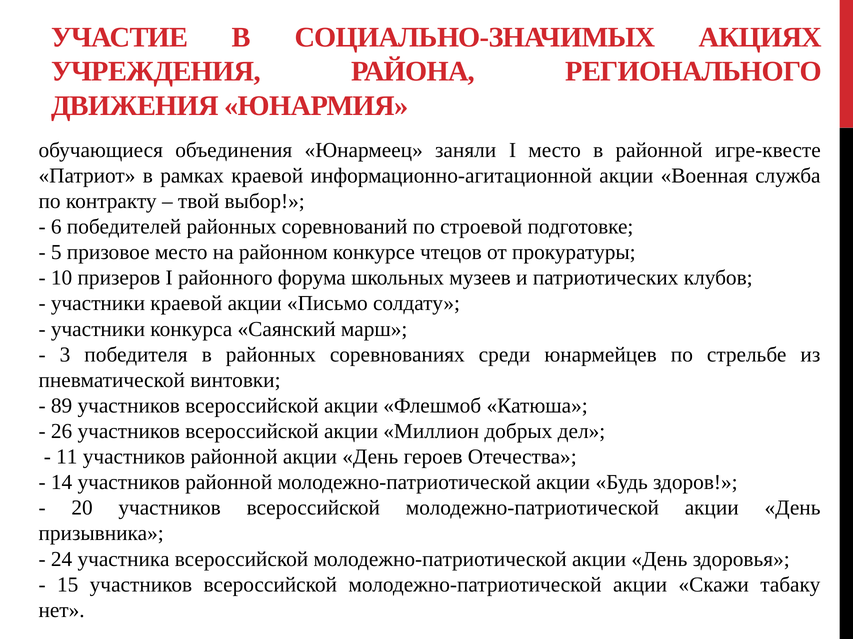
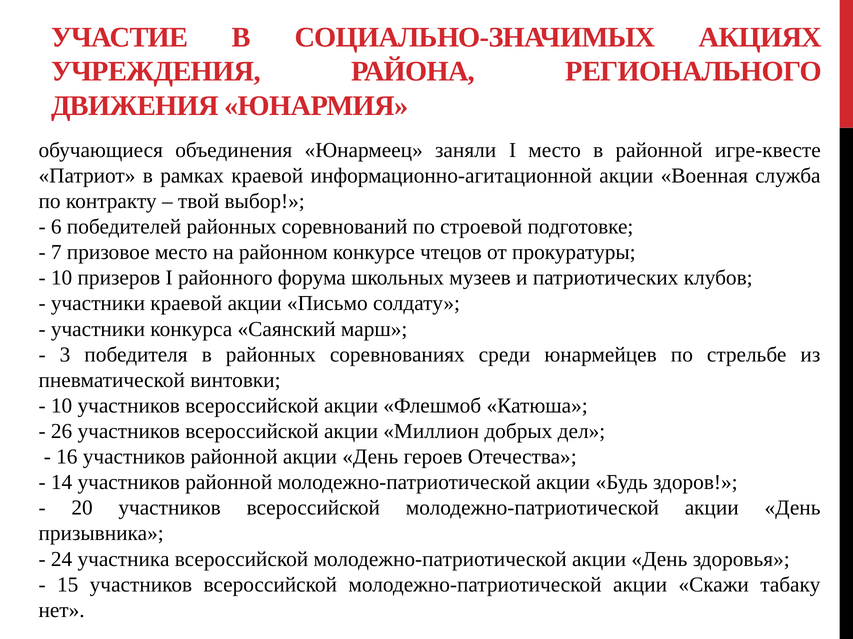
5: 5 -> 7
89 at (62, 406): 89 -> 10
11: 11 -> 16
